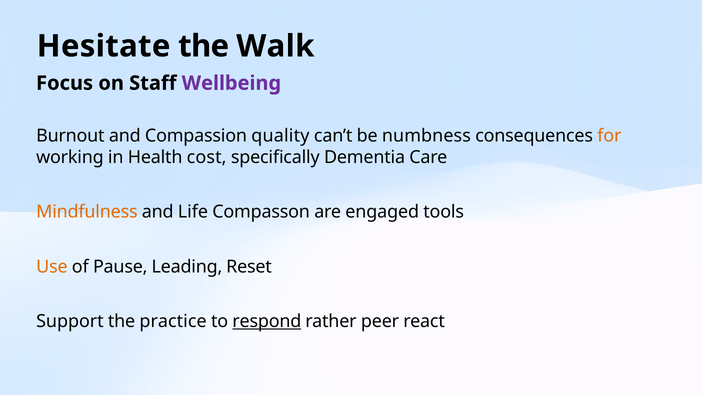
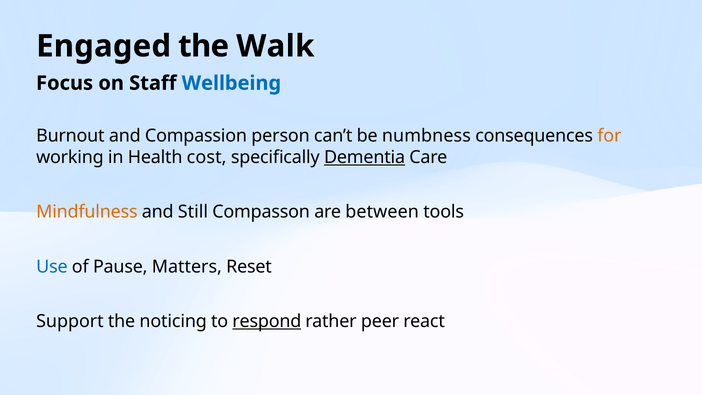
Hesitate: Hesitate -> Engaged
Wellbeing colour: purple -> blue
quality: quality -> person
Dementia underline: none -> present
Life: Life -> Still
engaged: engaged -> between
Use colour: orange -> blue
Leading: Leading -> Matters
practice: practice -> noticing
